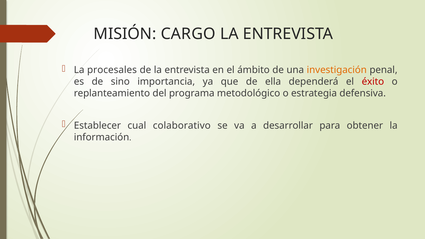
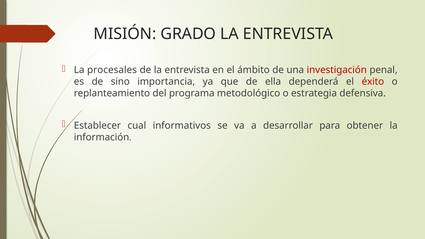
CARGO: CARGO -> GRADO
investigación colour: orange -> red
colaborativo: colaborativo -> informativos
